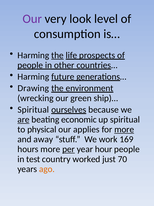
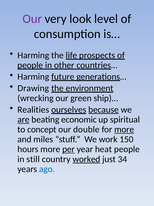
the at (57, 55) underline: present -> none
Spiritual at (33, 109): Spiritual -> Realities
because underline: none -> present
physical: physical -> concept
applies: applies -> double
away: away -> miles
169: 169 -> 150
hour: hour -> heat
test: test -> still
worked underline: none -> present
70: 70 -> 34
ago colour: orange -> blue
